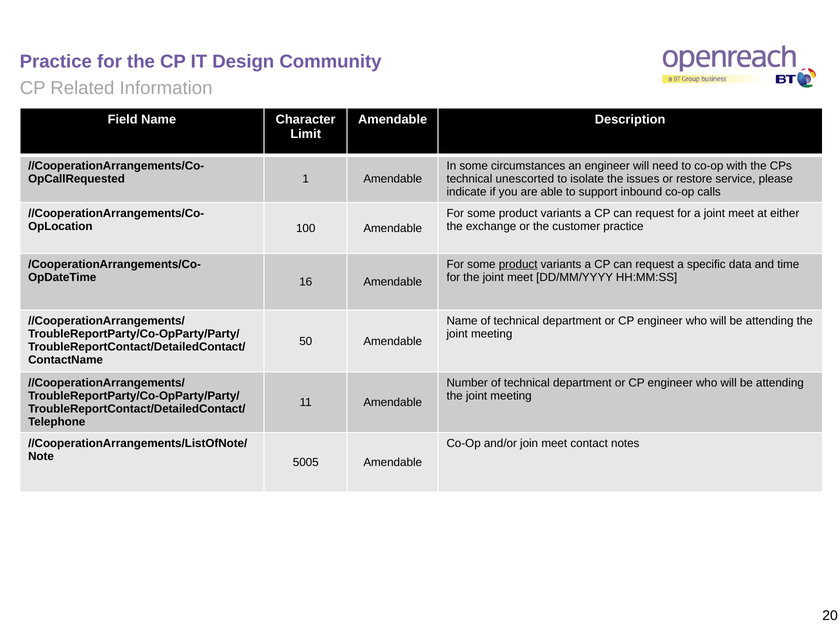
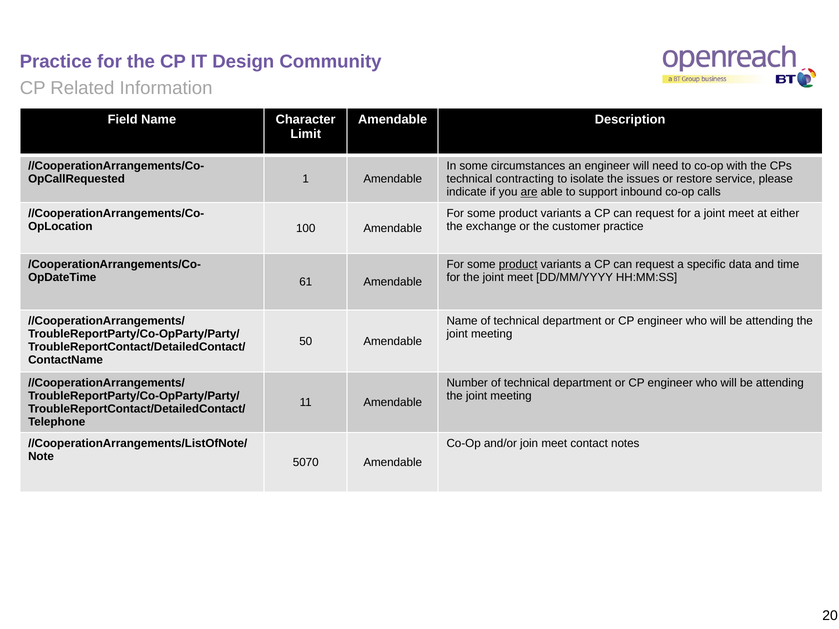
unescorted: unescorted -> contracting
are underline: none -> present
16: 16 -> 61
5005: 5005 -> 5070
